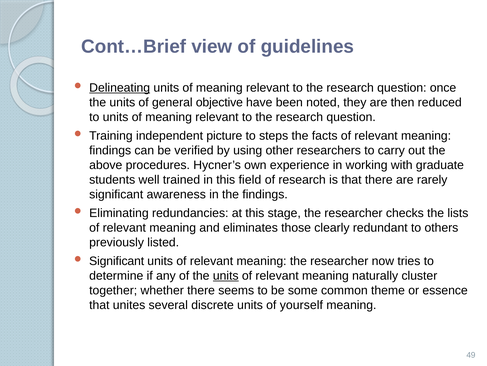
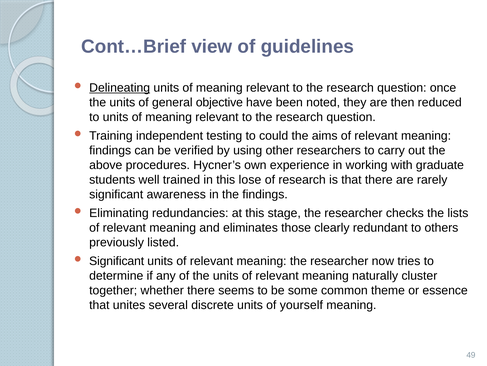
picture: picture -> testing
steps: steps -> could
facts: facts -> aims
ﬁeld: ﬁeld -> lose
units at (226, 275) underline: present -> none
